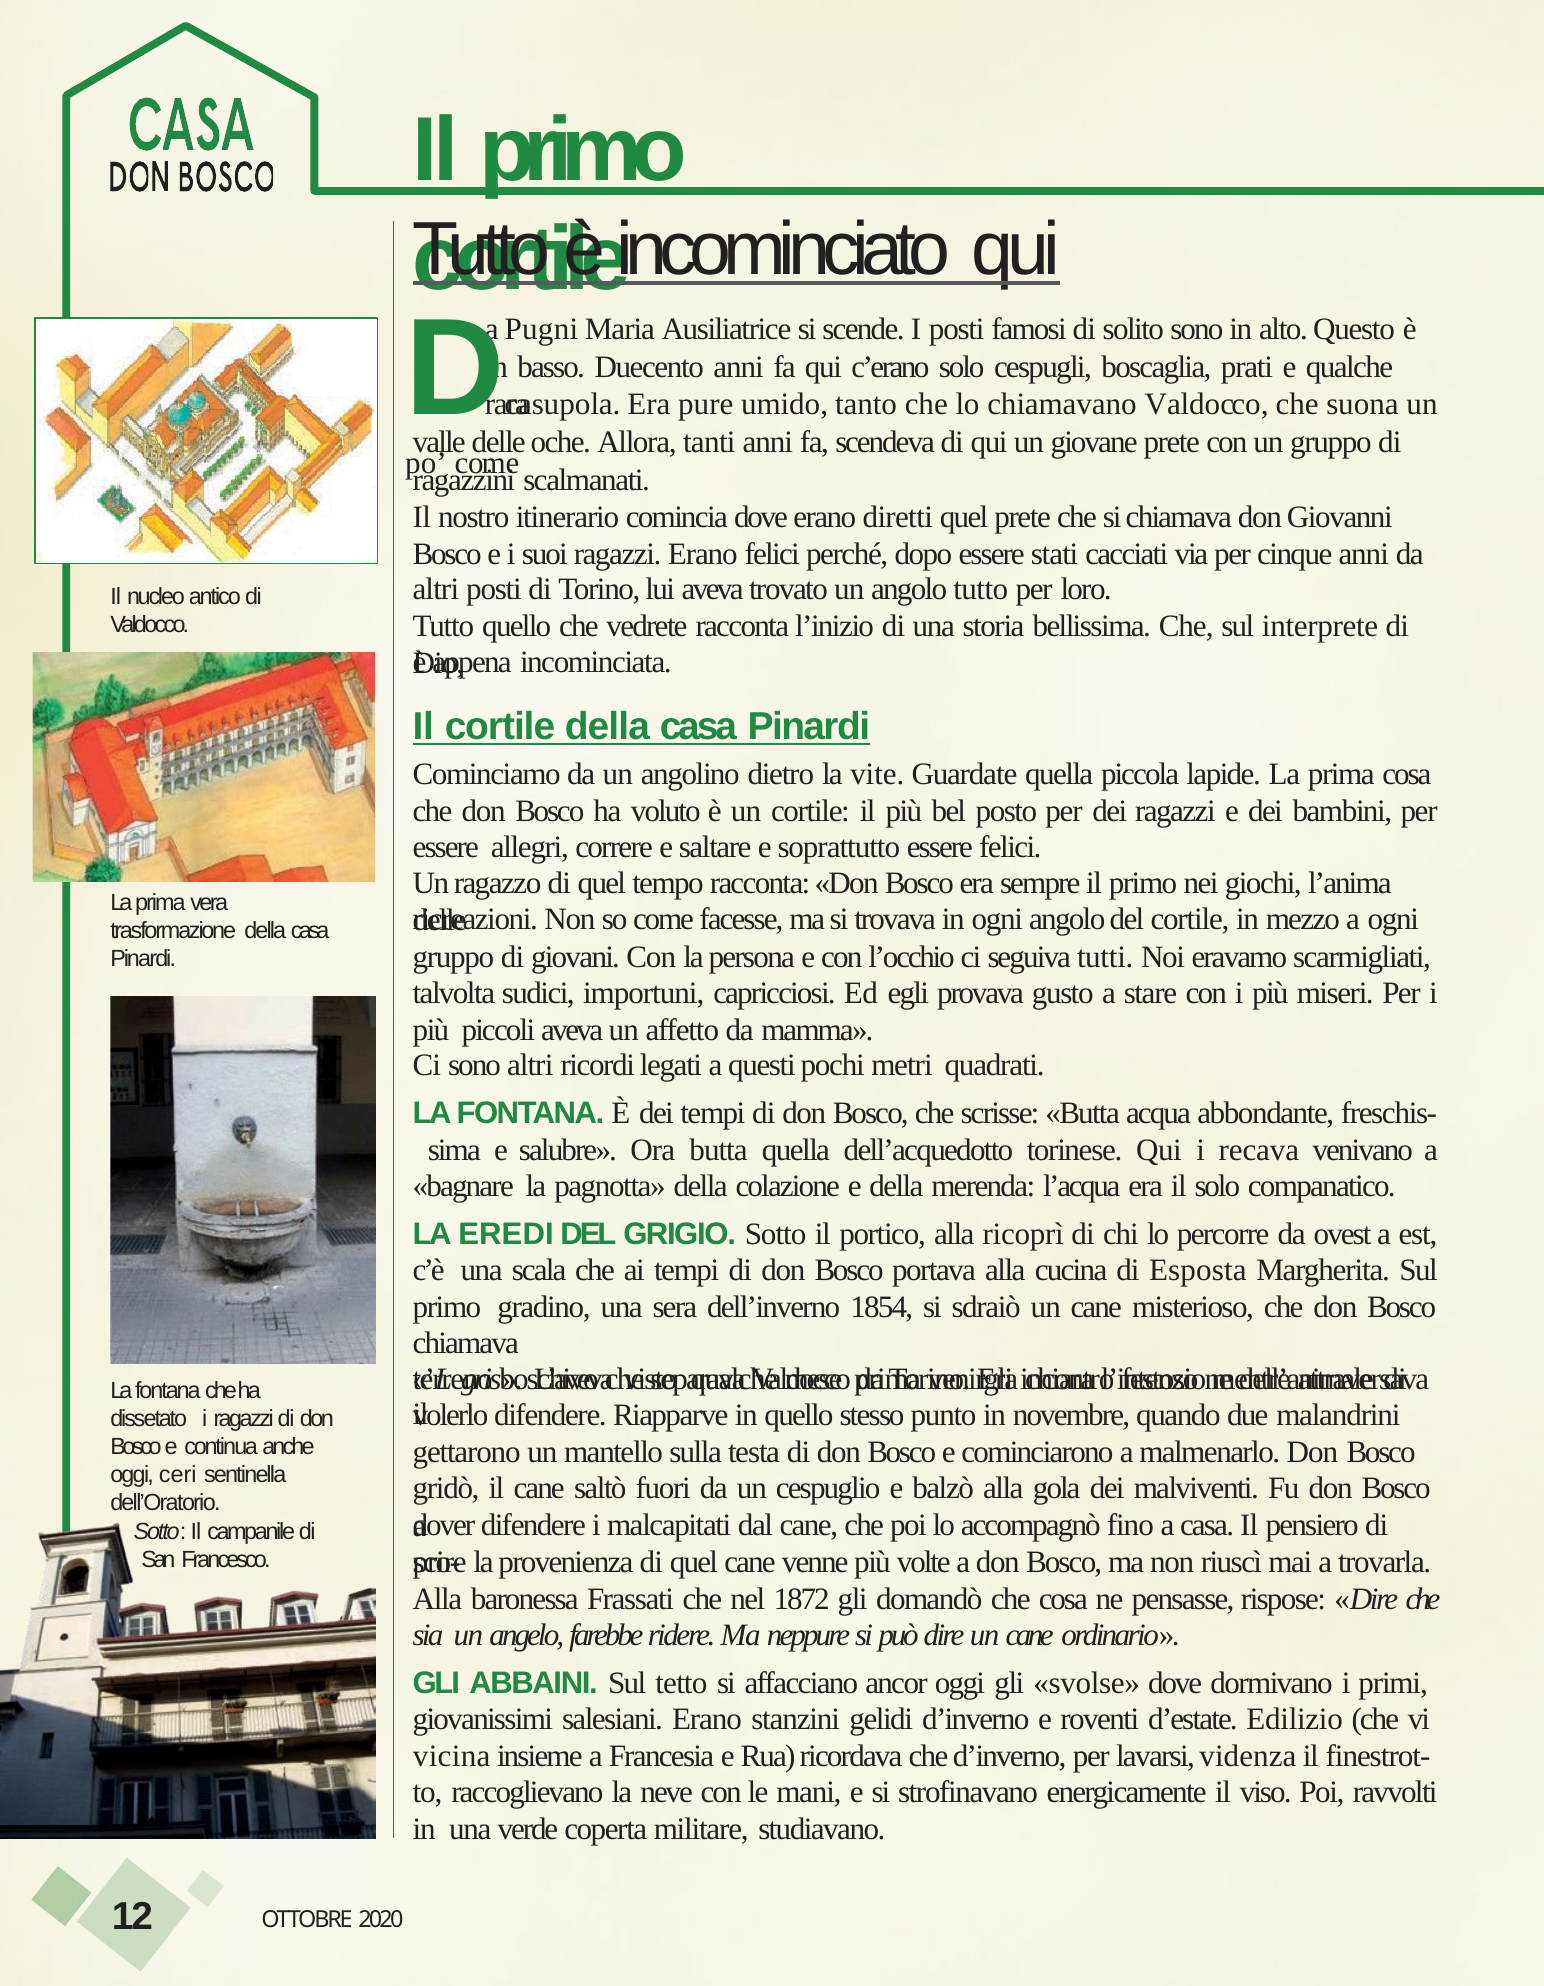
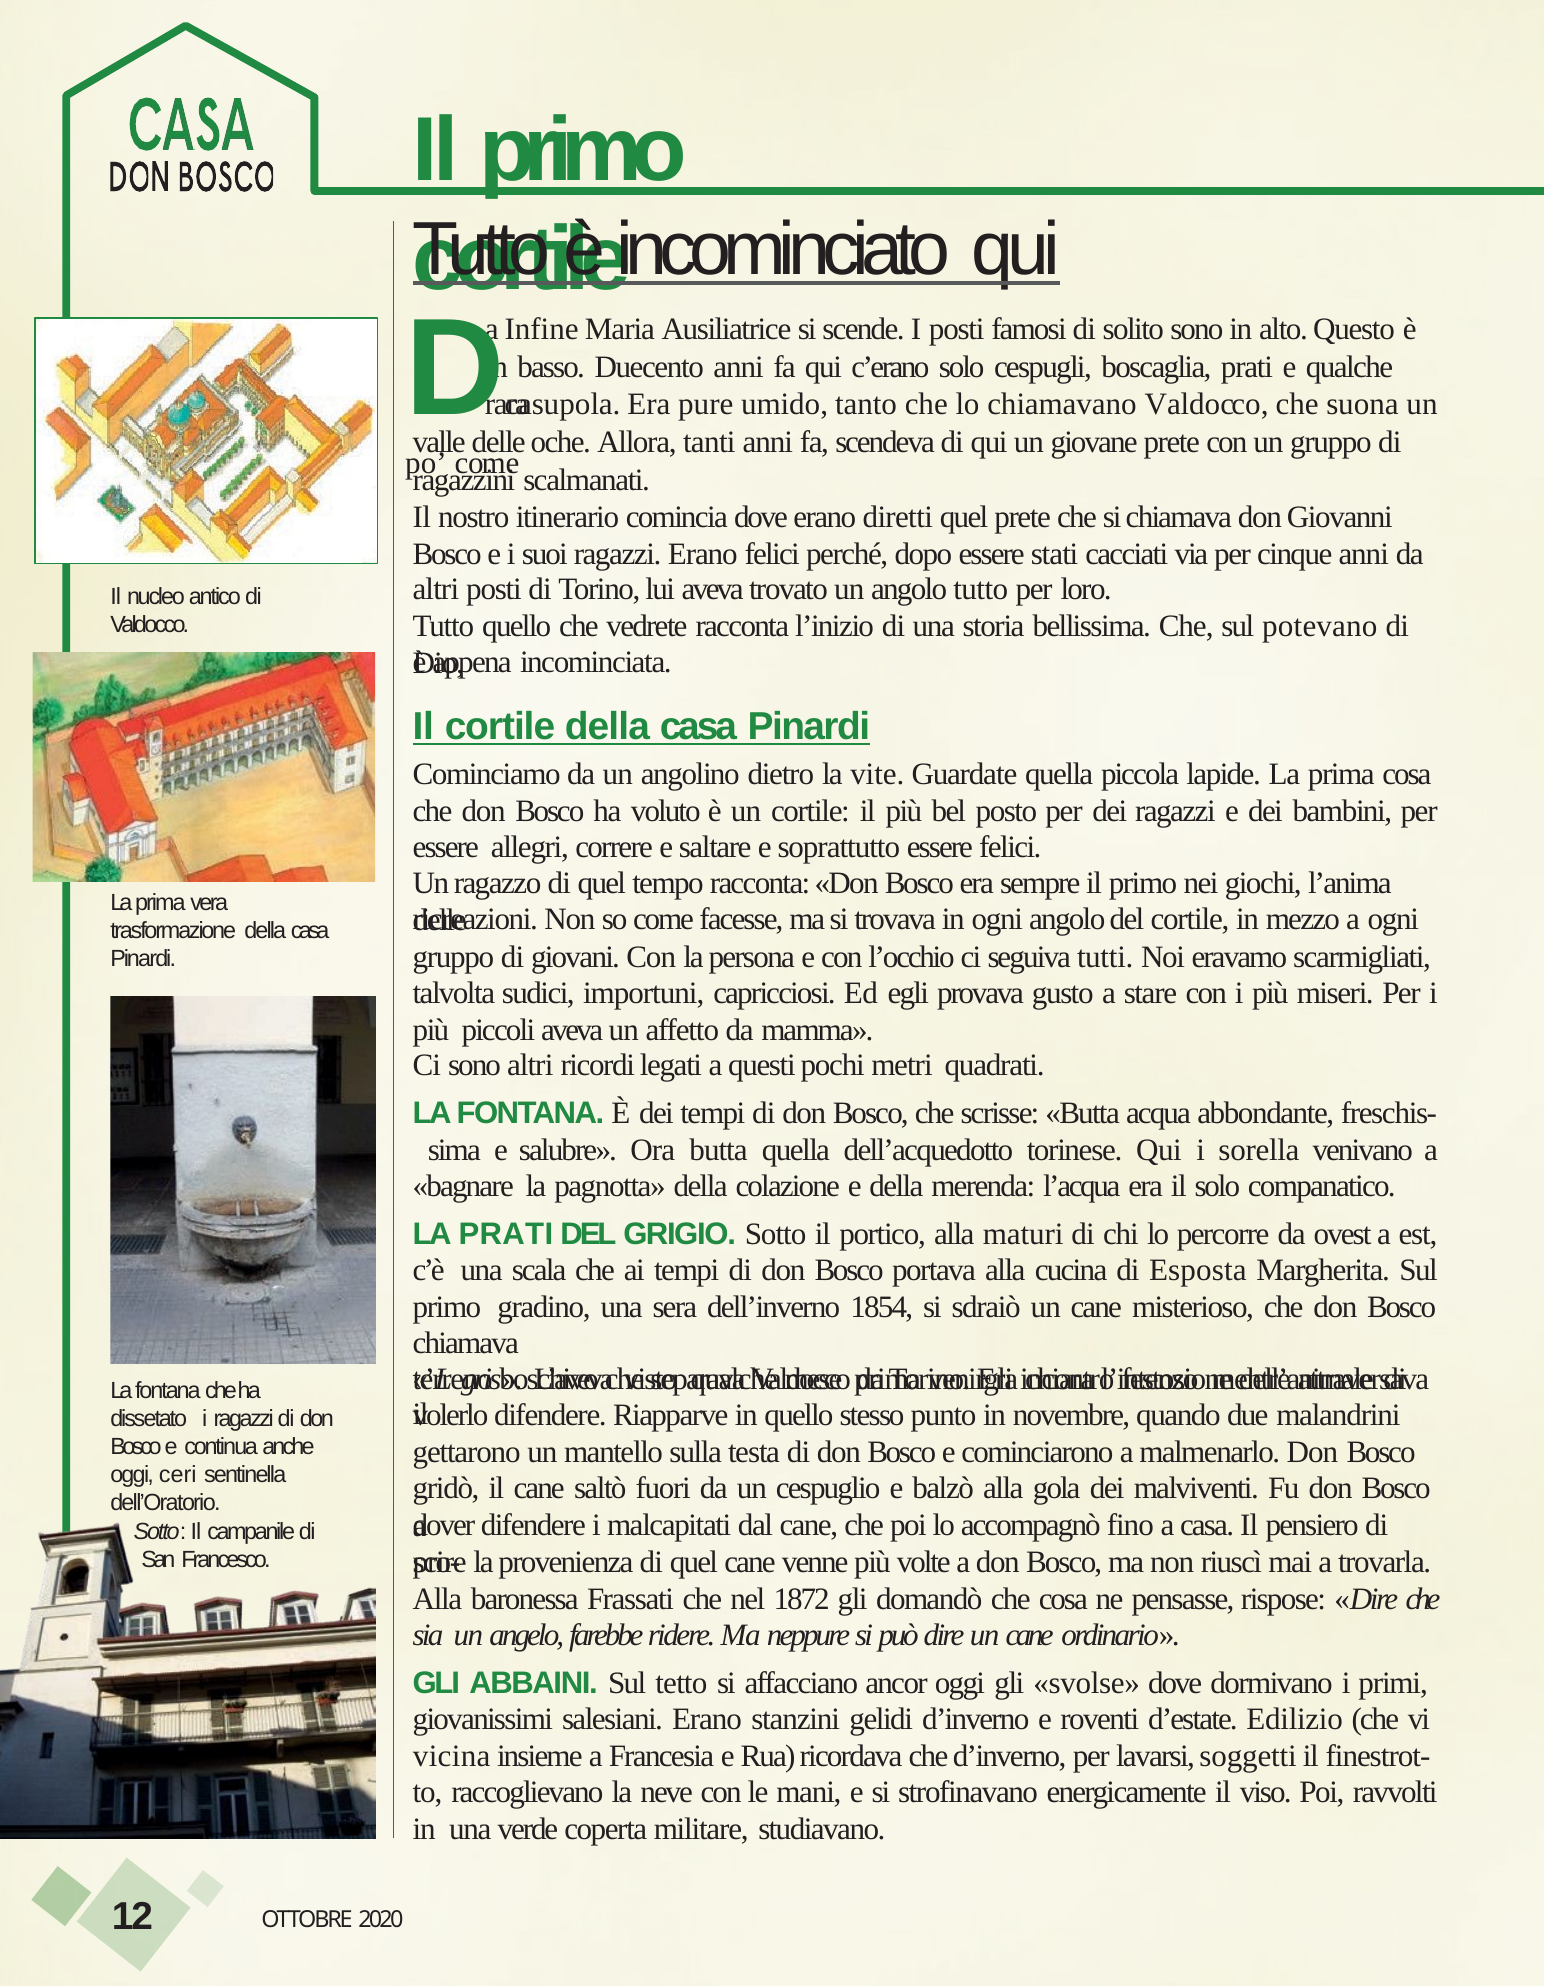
Pugni: Pugni -> Infine
interprete: interprete -> potevano
recava: recava -> sorella
LA EREDI: EREDI -> PRATI
ricoprì: ricoprì -> maturi
videnza: videnza -> soggetti
